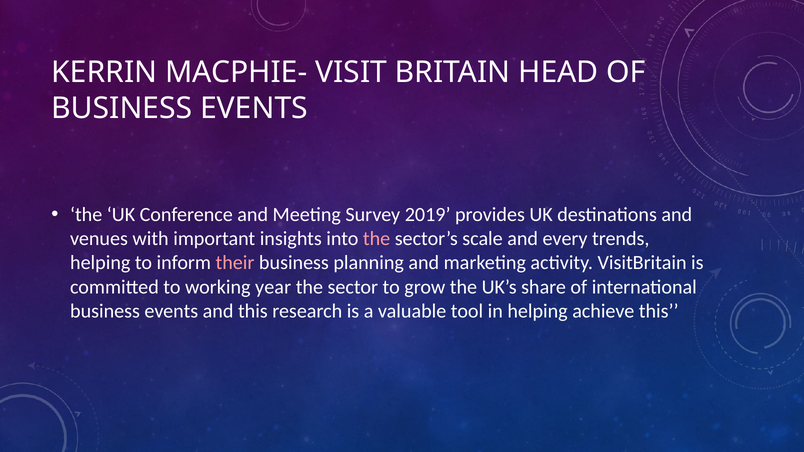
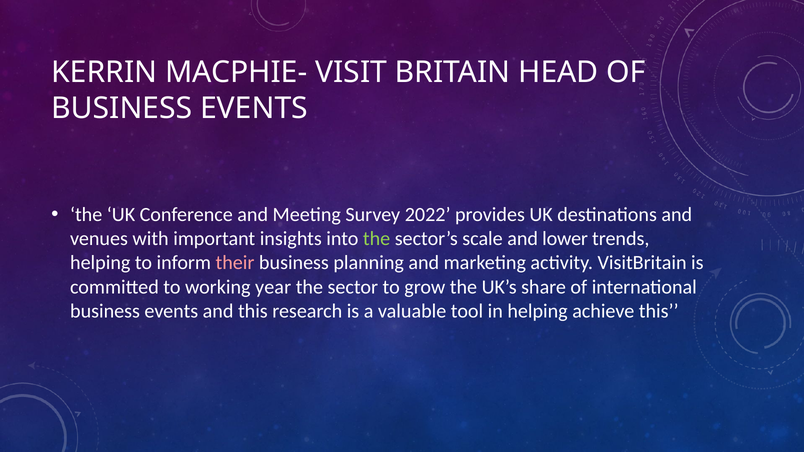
2019: 2019 -> 2022
the at (377, 239) colour: pink -> light green
every: every -> lower
